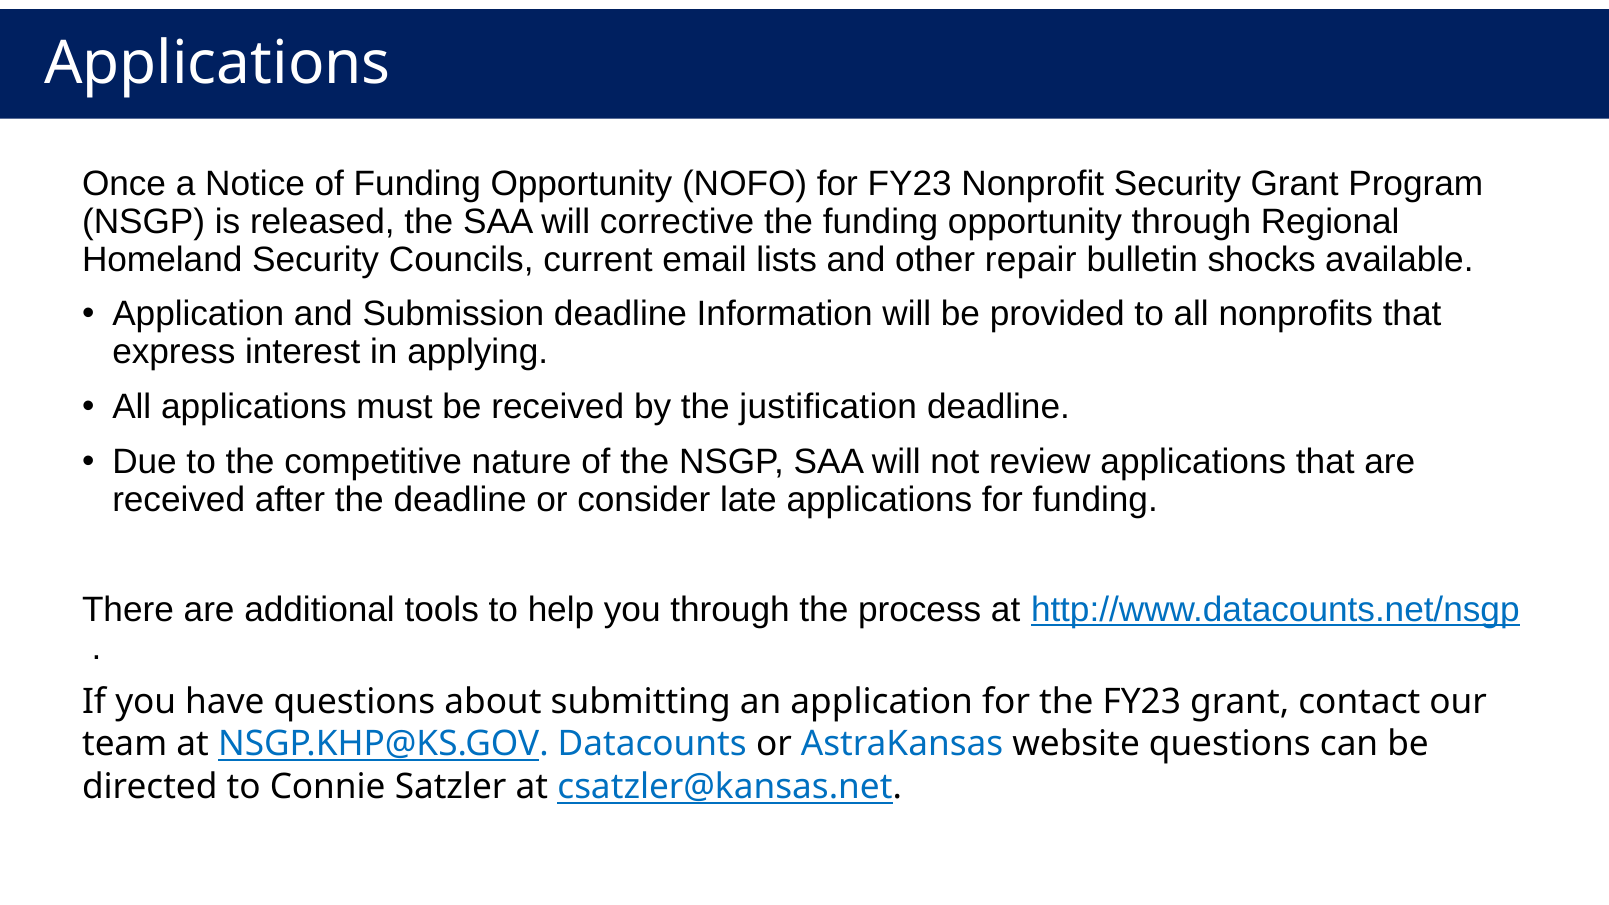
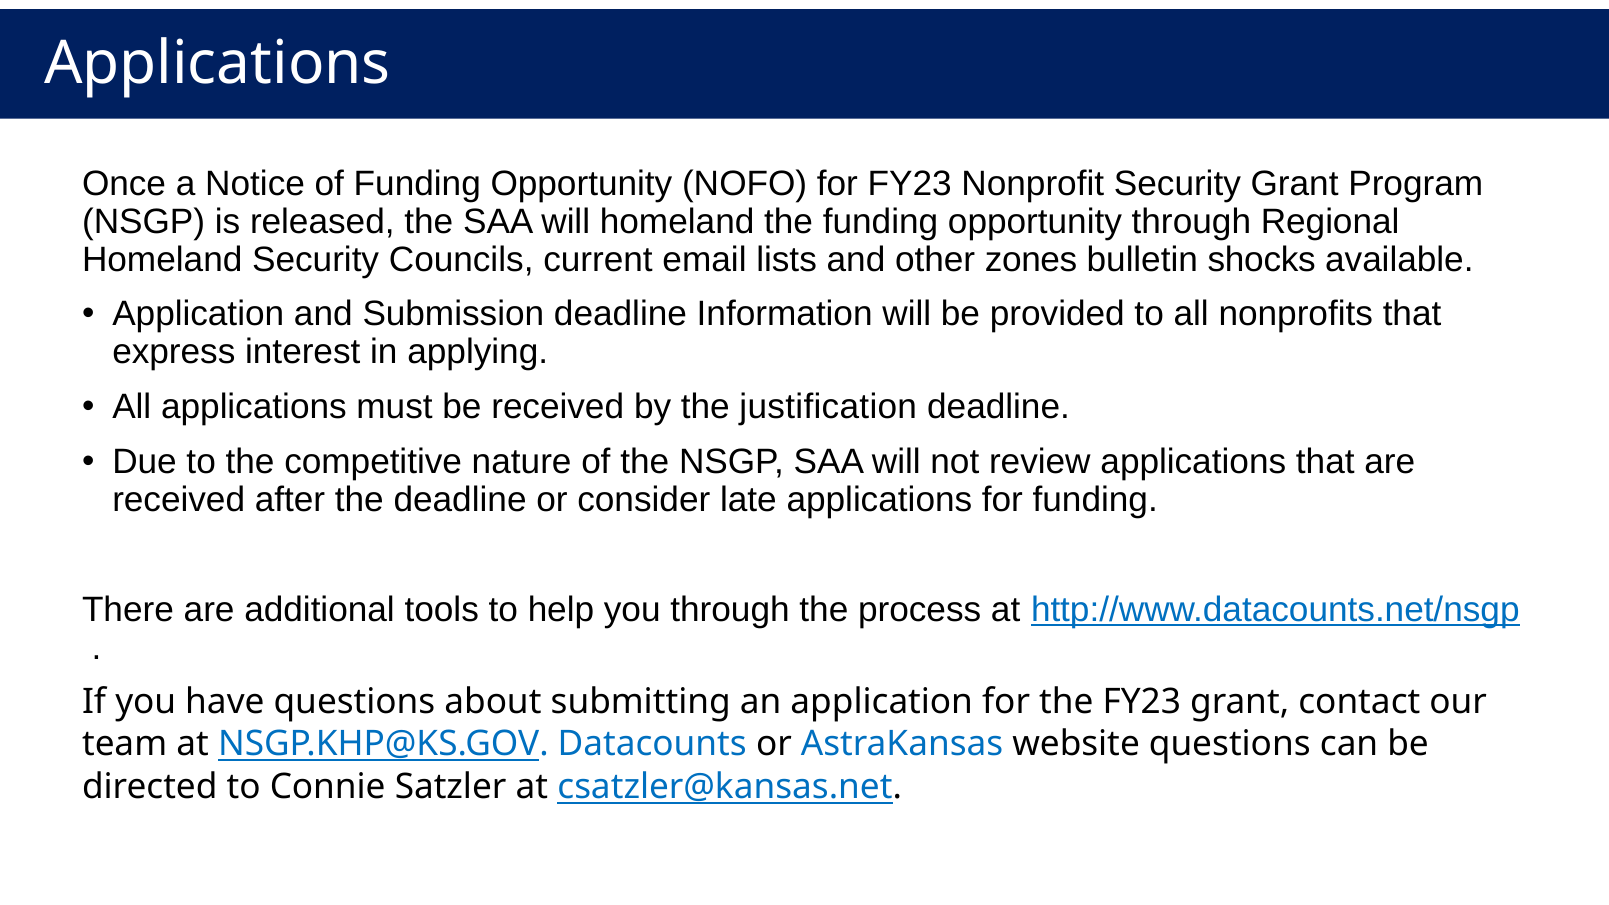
will corrective: corrective -> homeland
repair: repair -> zones
